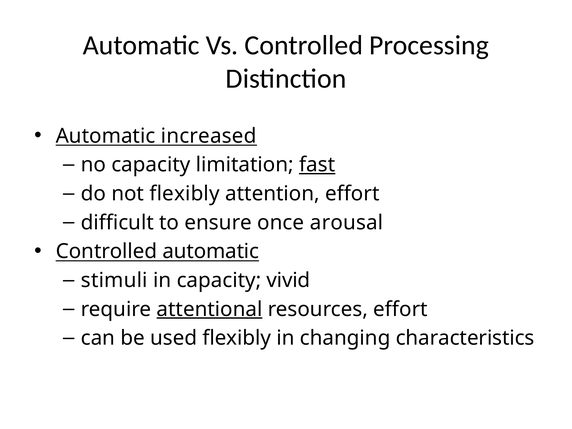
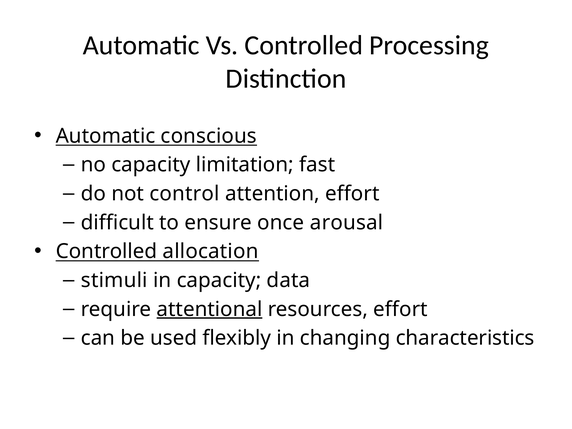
increased: increased -> conscious
fast underline: present -> none
not flexibly: flexibly -> control
Controlled automatic: automatic -> allocation
vivid: vivid -> data
